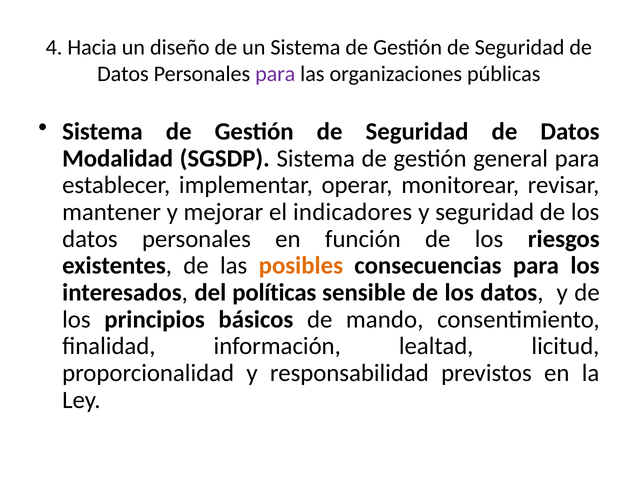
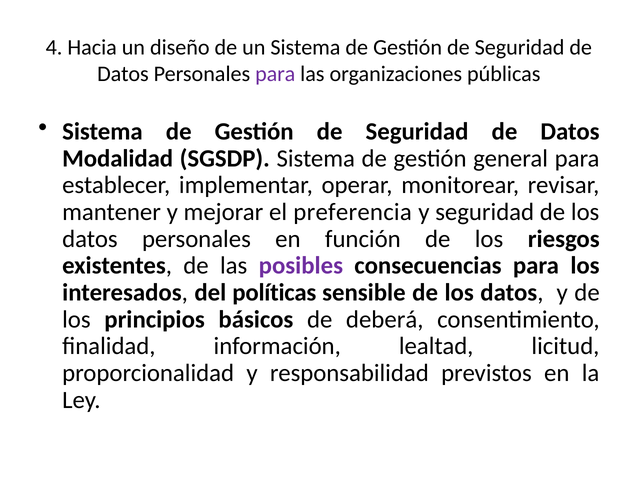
indicadores: indicadores -> preferencia
posibles colour: orange -> purple
mando: mando -> deberá
